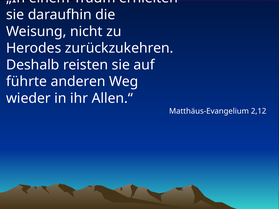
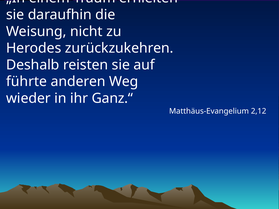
Allen.“: Allen.“ -> Ganz.“
